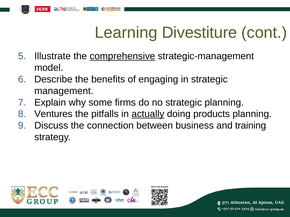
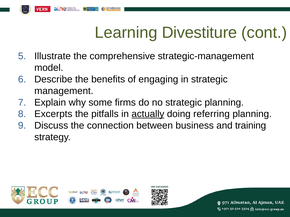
comprehensive underline: present -> none
Ventures: Ventures -> Excerpts
products: products -> referring
